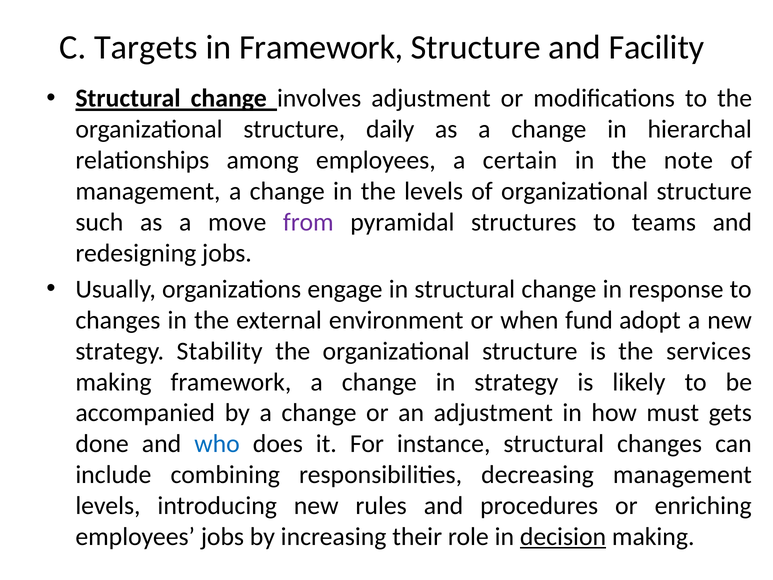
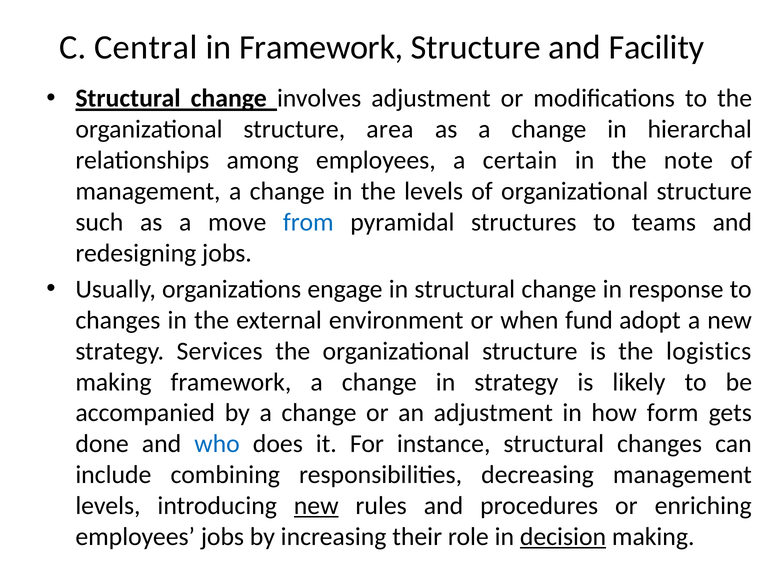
Targets: Targets -> Central
daily: daily -> area
from colour: purple -> blue
Stability: Stability -> Services
services: services -> logistics
must: must -> form
new at (316, 506) underline: none -> present
